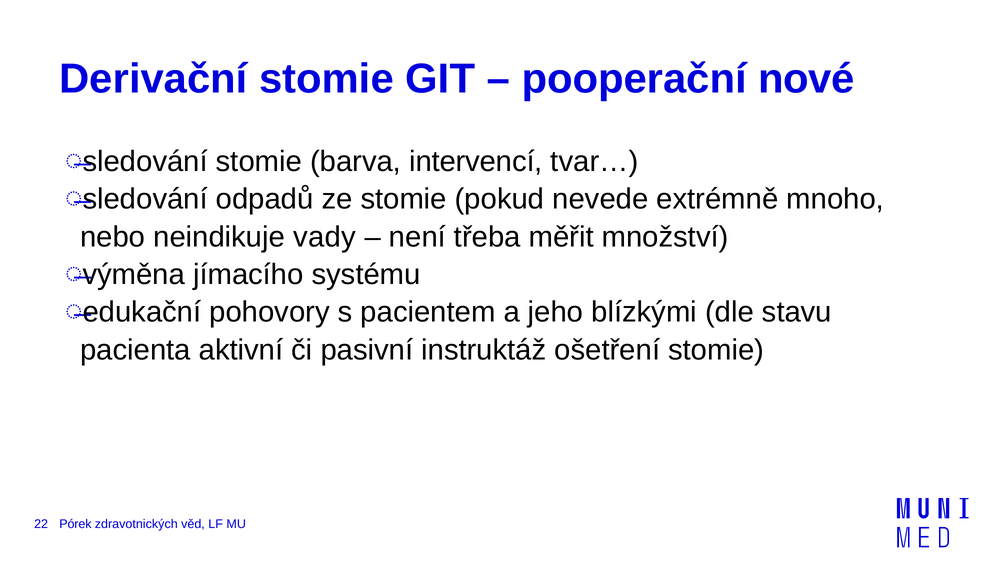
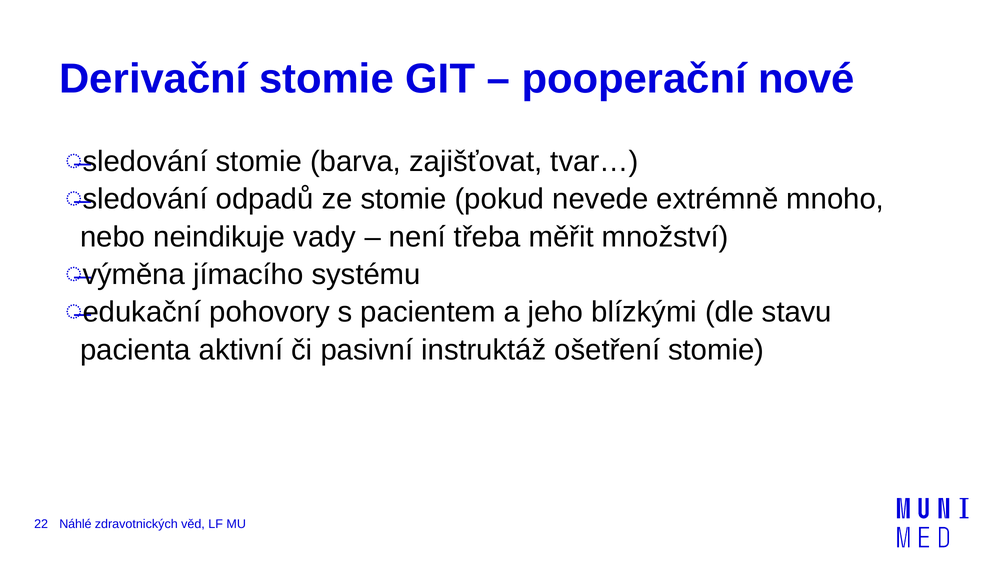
intervencí: intervencí -> zajišťovat
Pórek: Pórek -> Náhlé
